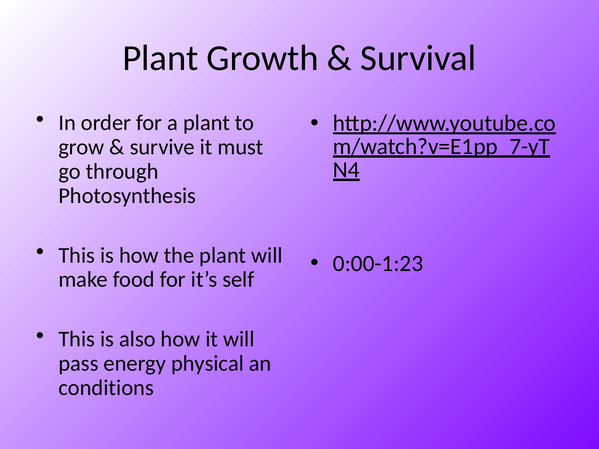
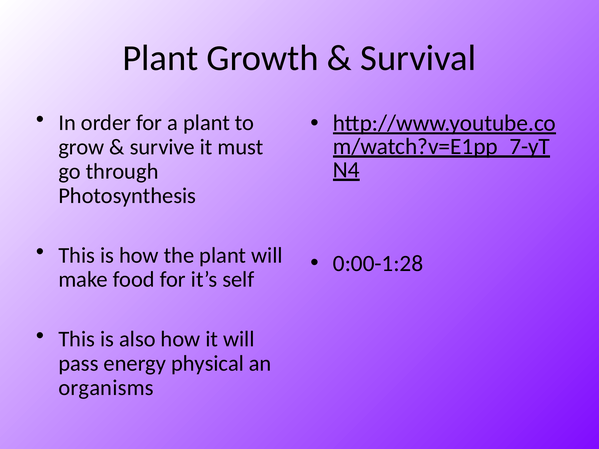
0:00-1:23: 0:00-1:23 -> 0:00-1:28
conditions: conditions -> organisms
